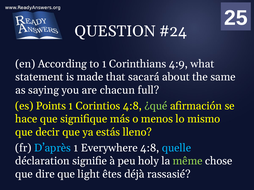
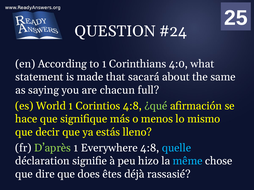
4:9: 4:9 -> 4:0
Points: Points -> World
D’après colour: light blue -> light green
holy: holy -> hizo
même colour: light green -> light blue
light: light -> does
